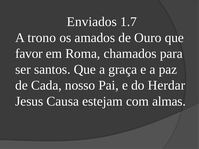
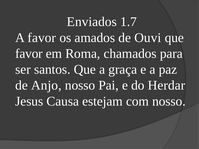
A trono: trono -> favor
Ouro: Ouro -> Ouvi
Cada: Cada -> Anjo
com almas: almas -> nosso
